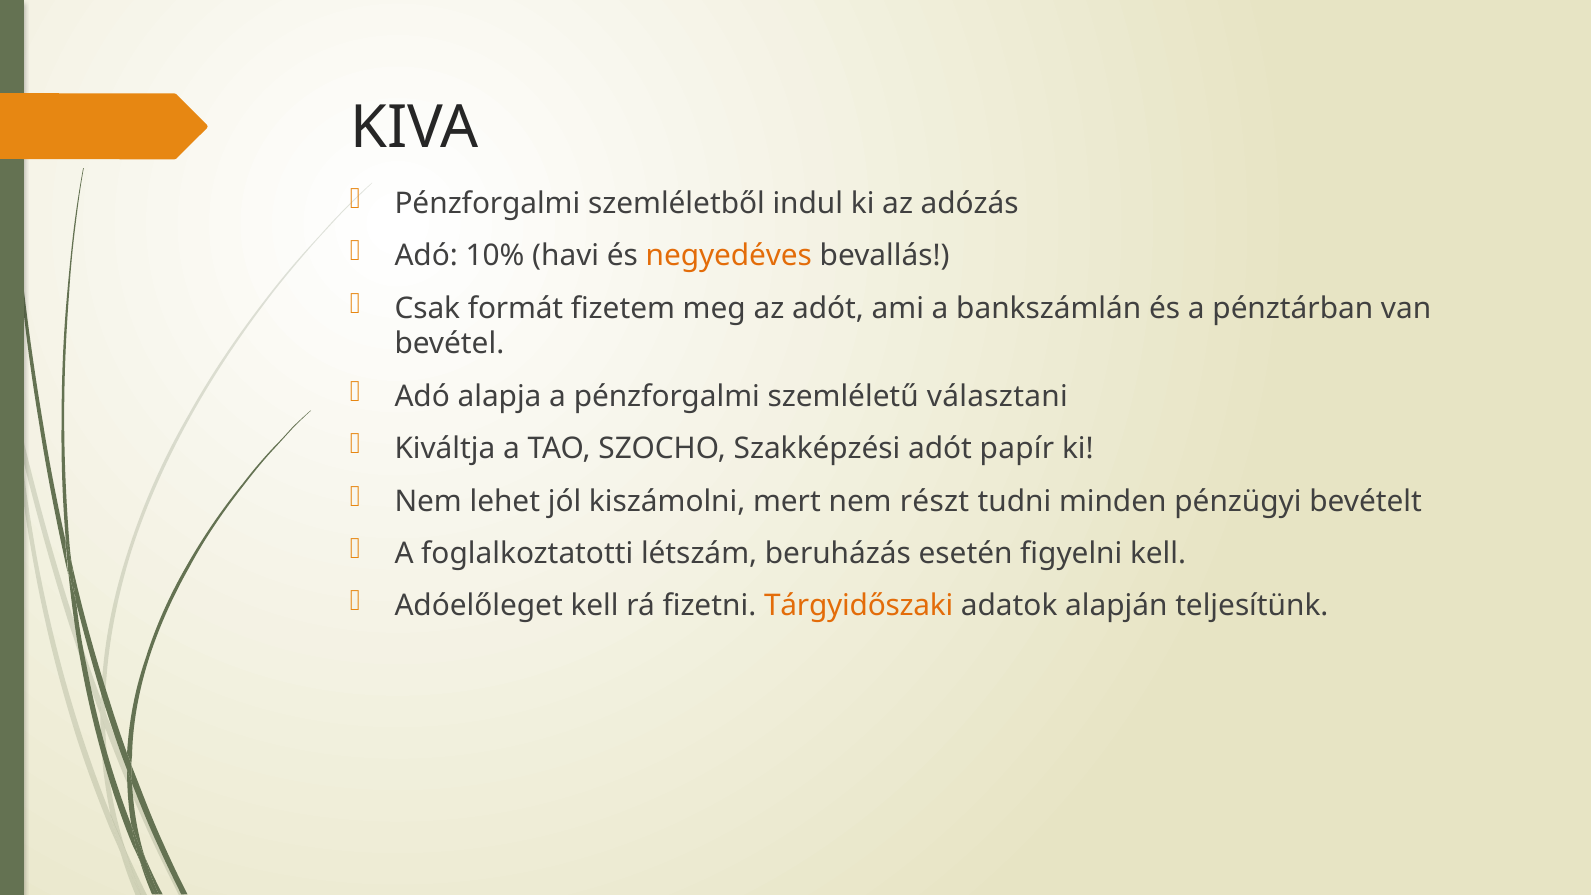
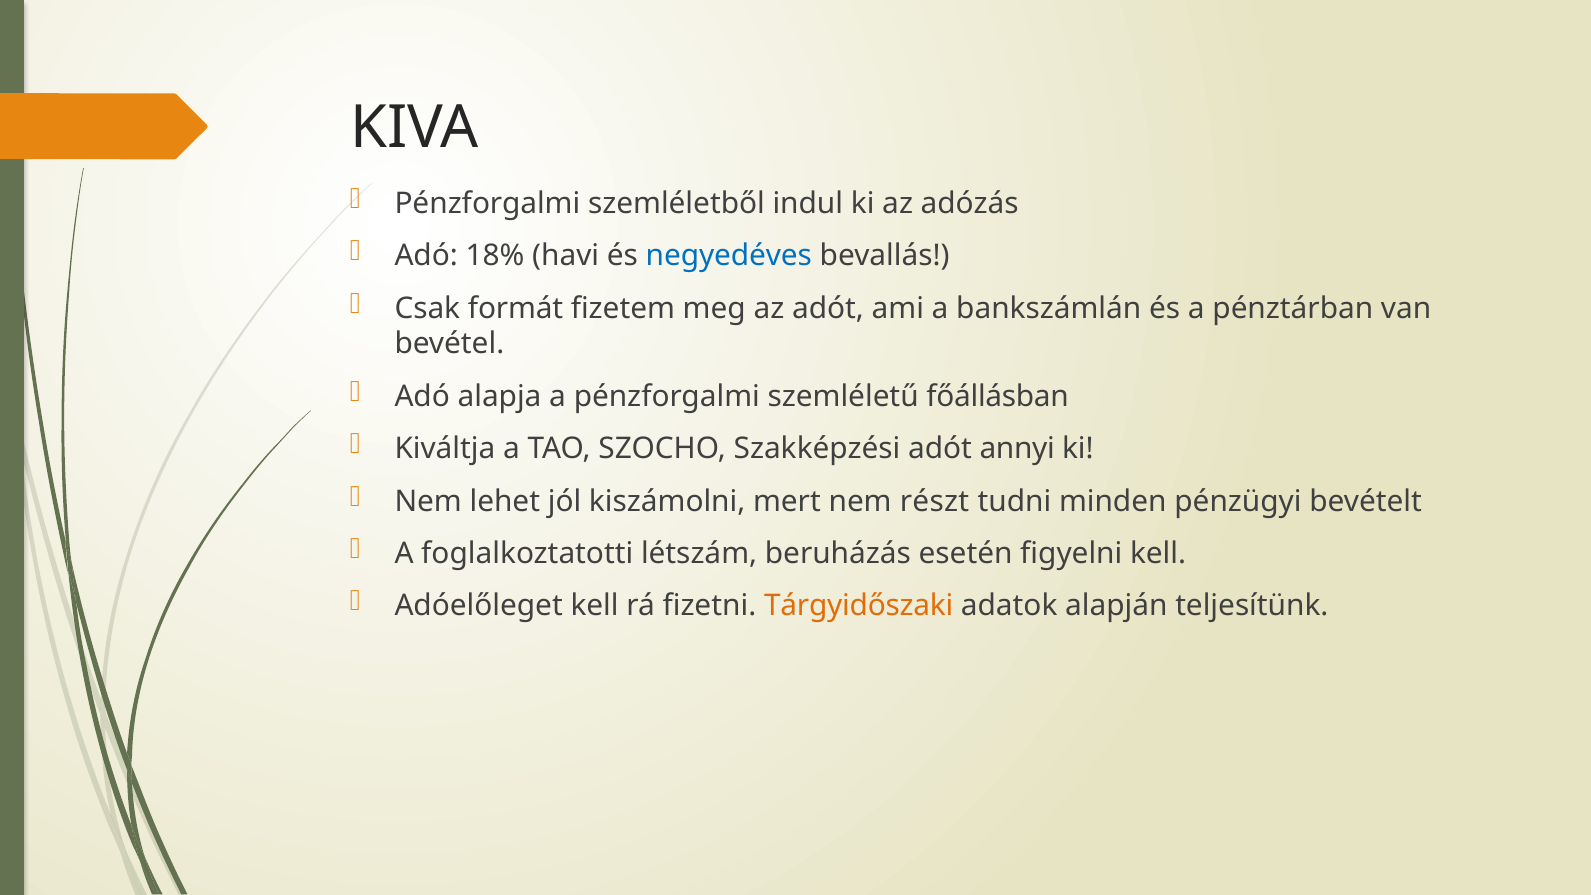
10%: 10% -> 18%
negyedéves colour: orange -> blue
választani: választani -> főállásban
papír: papír -> annyi
